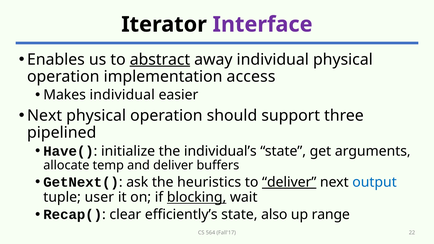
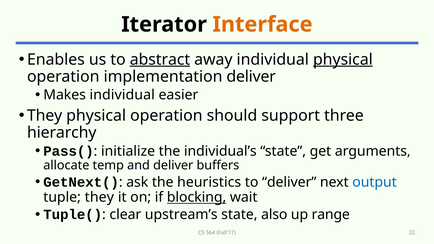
Interface colour: purple -> orange
physical at (343, 60) underline: none -> present
implementation access: access -> deliver
Next at (45, 116): Next -> They
pipelined: pipelined -> hierarchy
Have(: Have( -> Pass(
deliver at (289, 182) underline: present -> none
tuple user: user -> they
Recap(: Recap( -> Tuple(
efficiently’s: efficiently’s -> upstream’s
